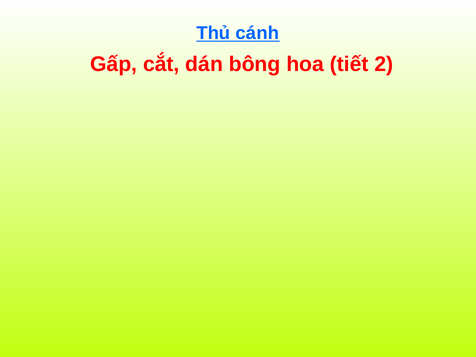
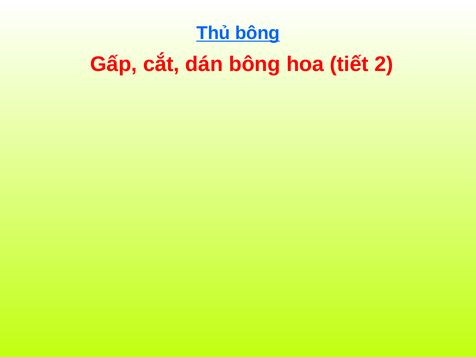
Thủ cánh: cánh -> bông
